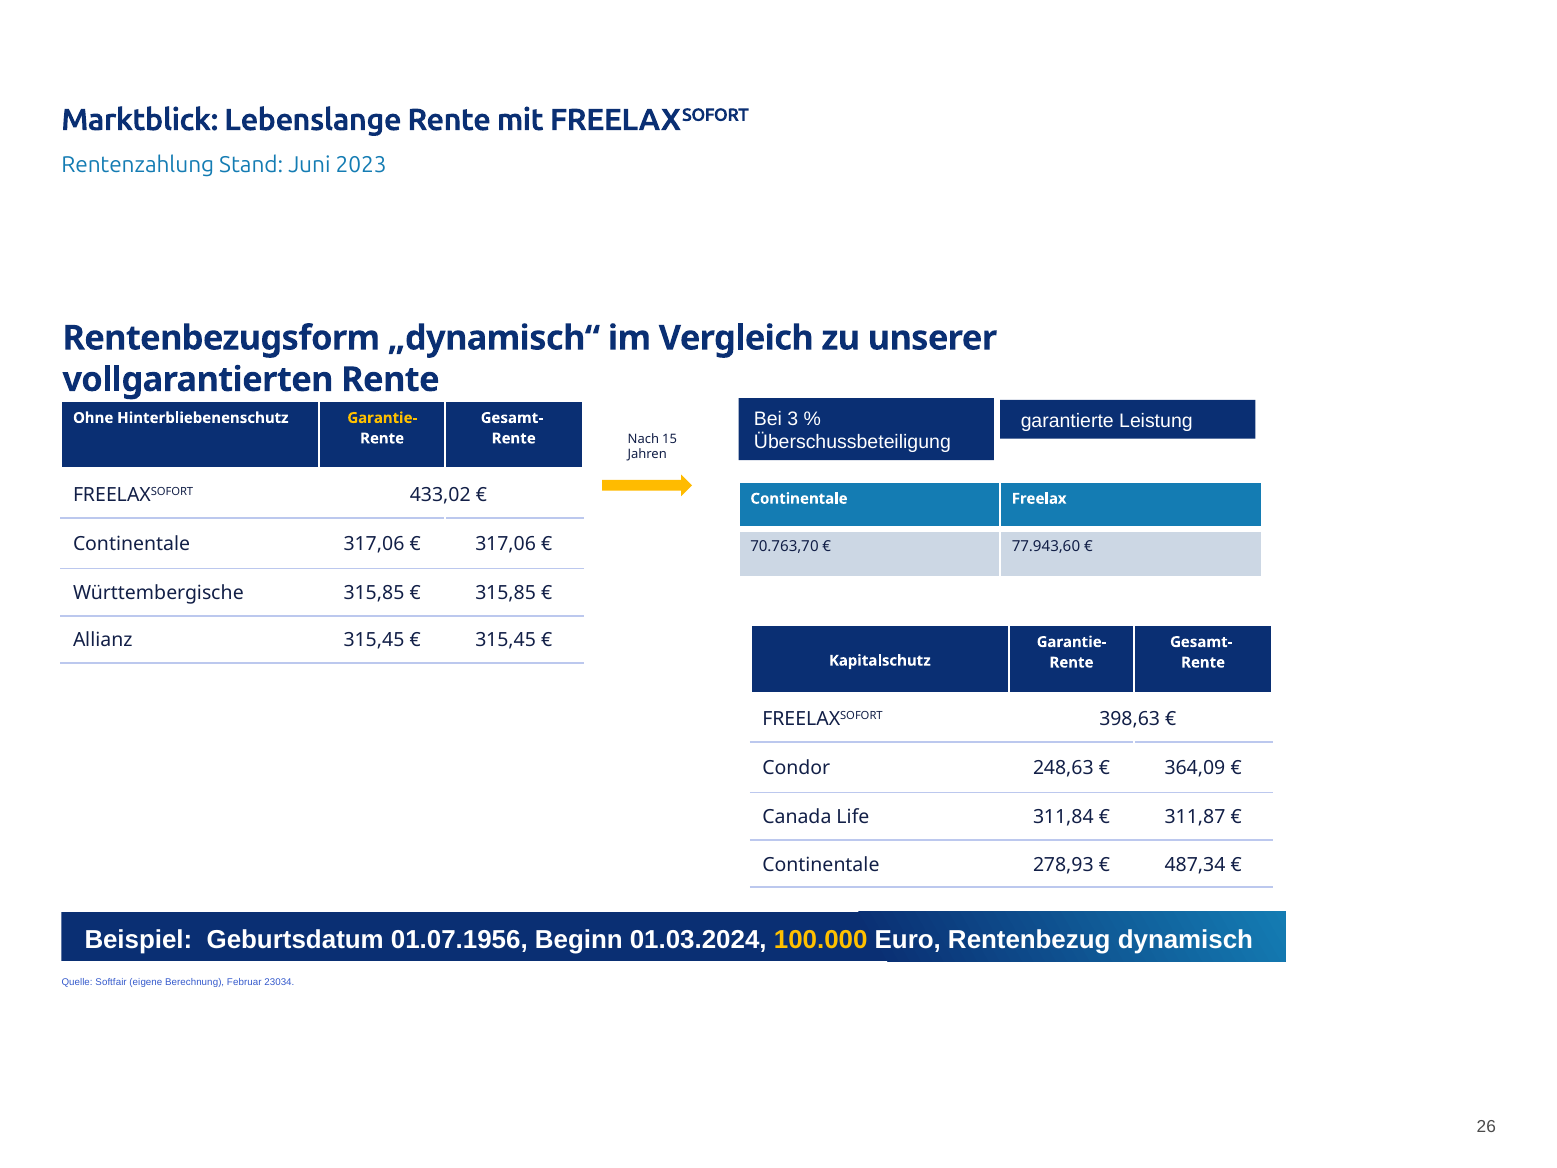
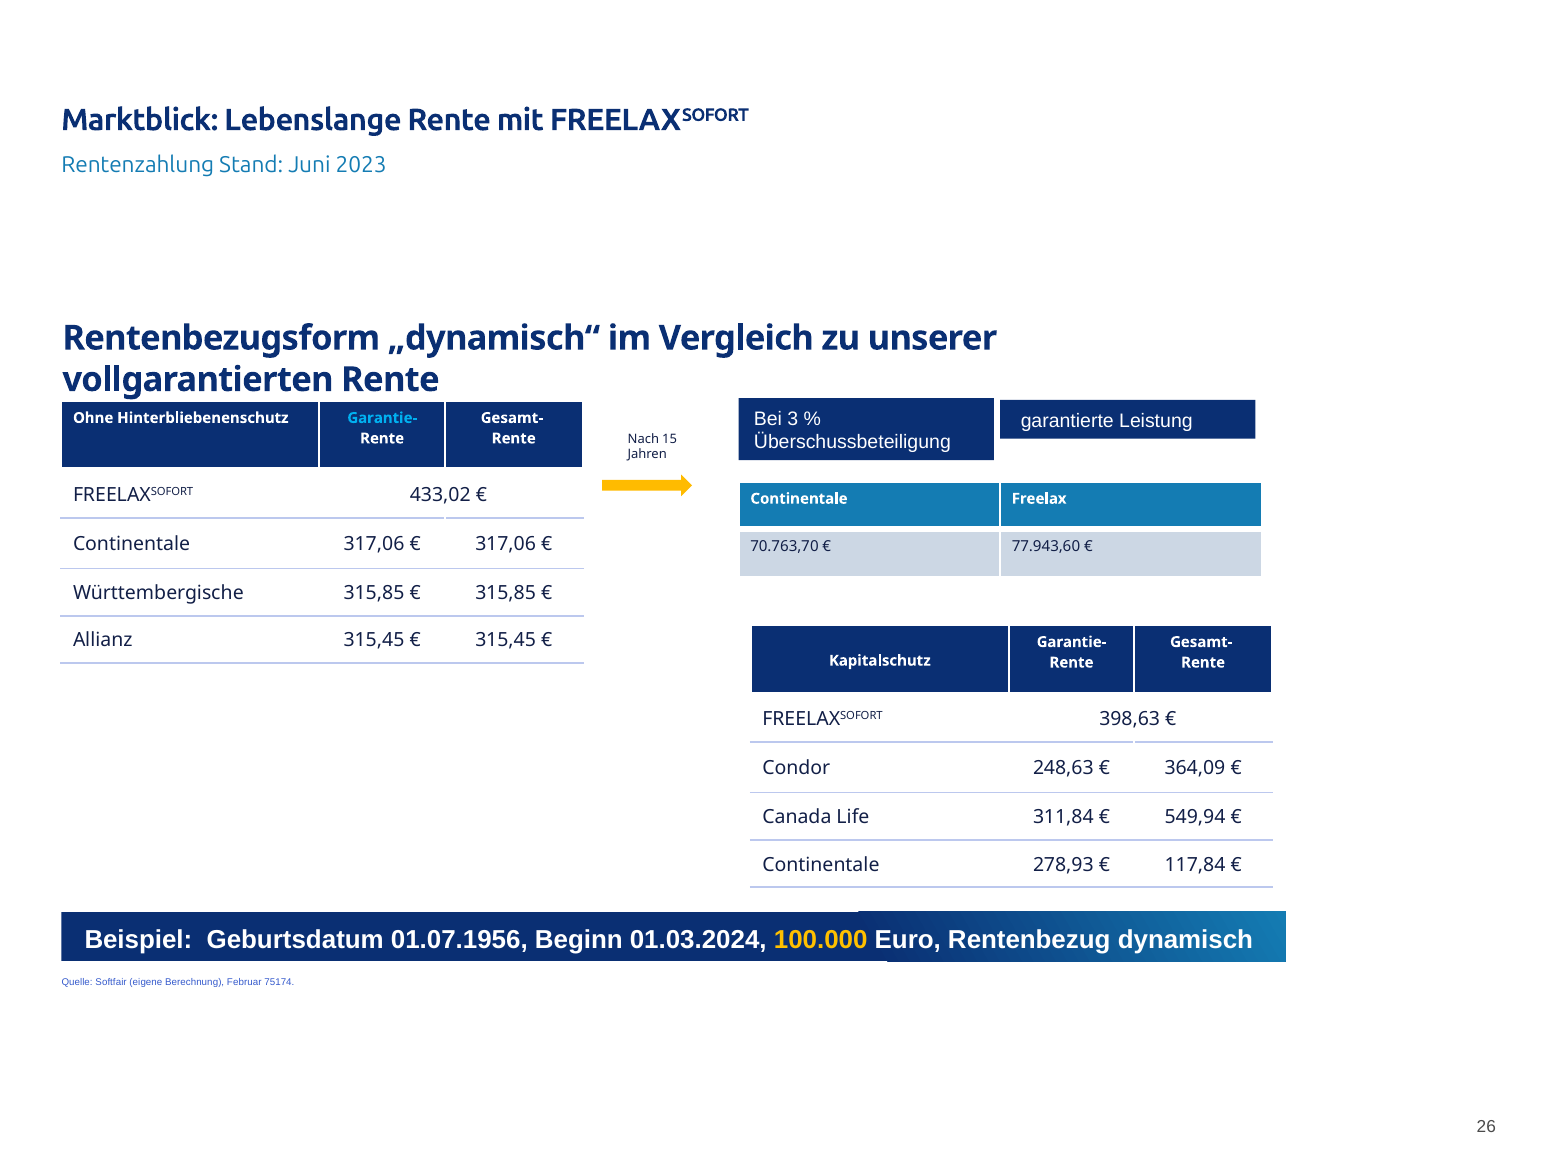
Garantie- at (382, 418) colour: yellow -> light blue
311,87: 311,87 -> 549,94
487,34: 487,34 -> 117,84
23034: 23034 -> 75174
